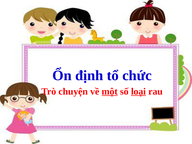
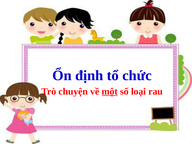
loại underline: present -> none
